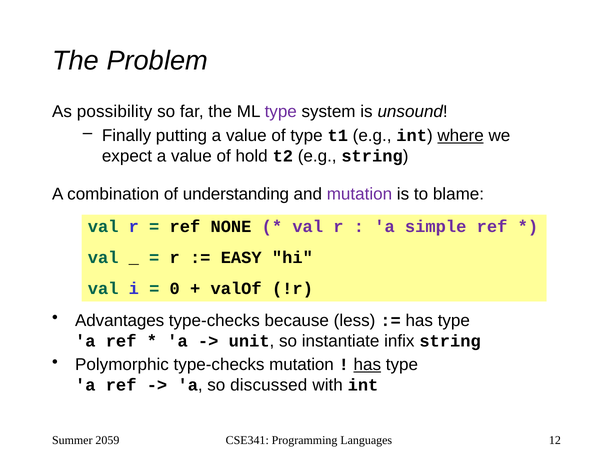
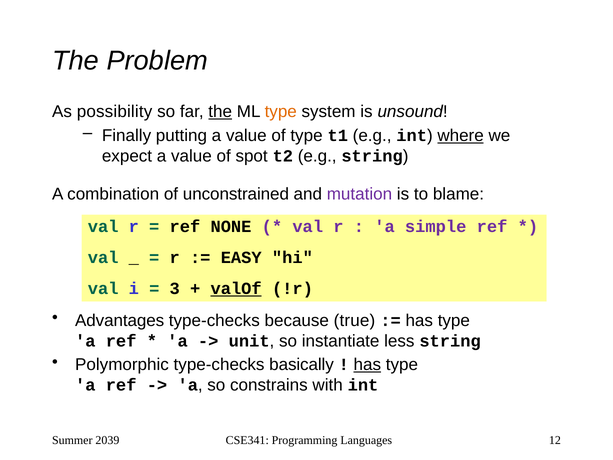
the at (220, 112) underline: none -> present
type at (281, 112) colour: purple -> orange
hold: hold -> spot
understanding: understanding -> unconstrained
0: 0 -> 3
valOf underline: none -> present
less: less -> true
infix: infix -> less
type-checks mutation: mutation -> basically
discussed: discussed -> constrains
2059: 2059 -> 2039
